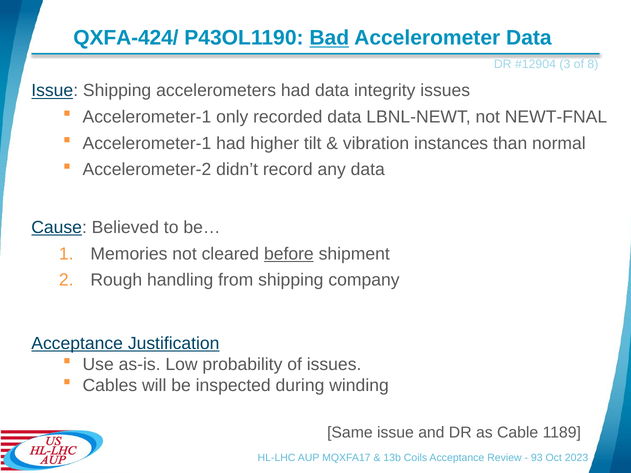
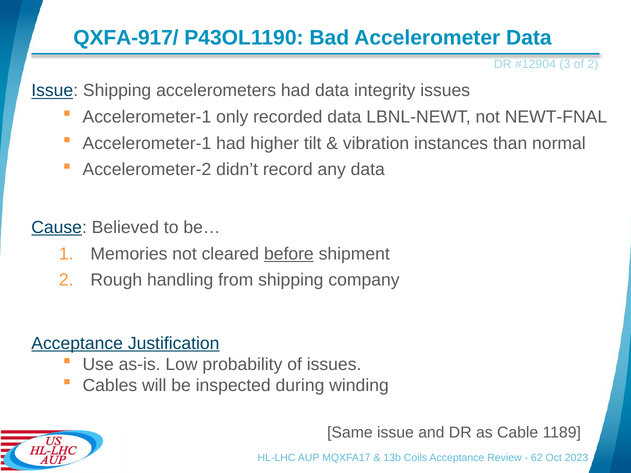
QXFA-424/: QXFA-424/ -> QXFA-917/
Bad underline: present -> none
of 8: 8 -> 2
93: 93 -> 62
